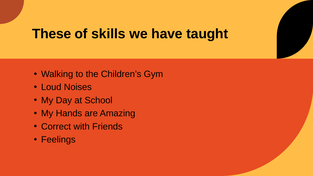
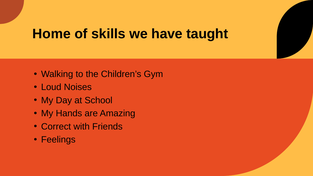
These: These -> Home
